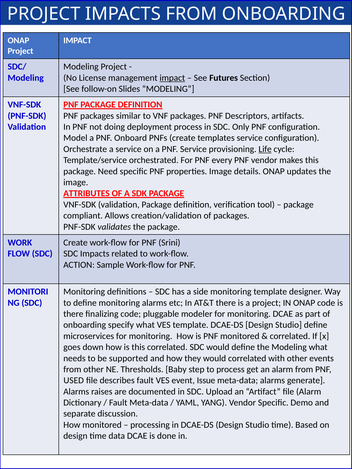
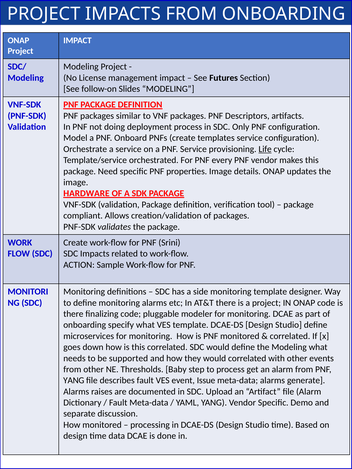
impact at (172, 78) underline: present -> none
ATTRIBUTES: ATTRIBUTES -> HARDWARE
USED at (74, 381): USED -> YANG
